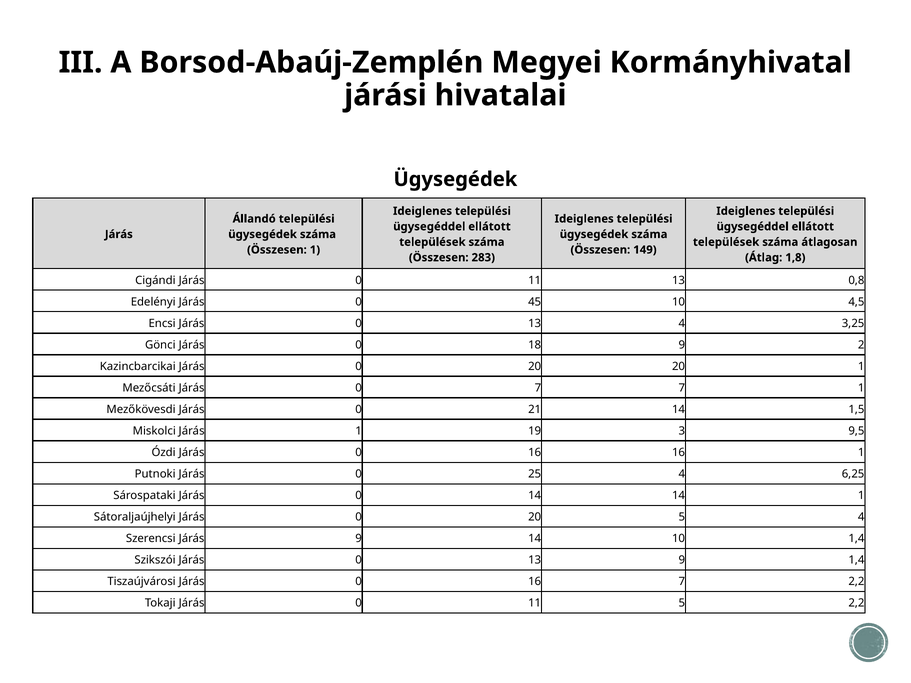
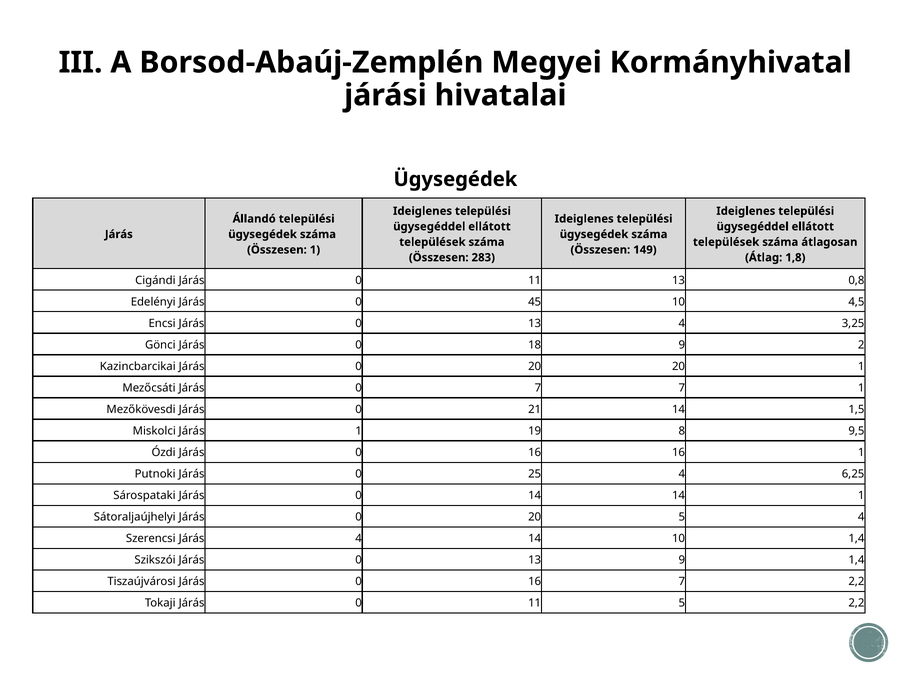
3: 3 -> 8
Járás 9: 9 -> 4
